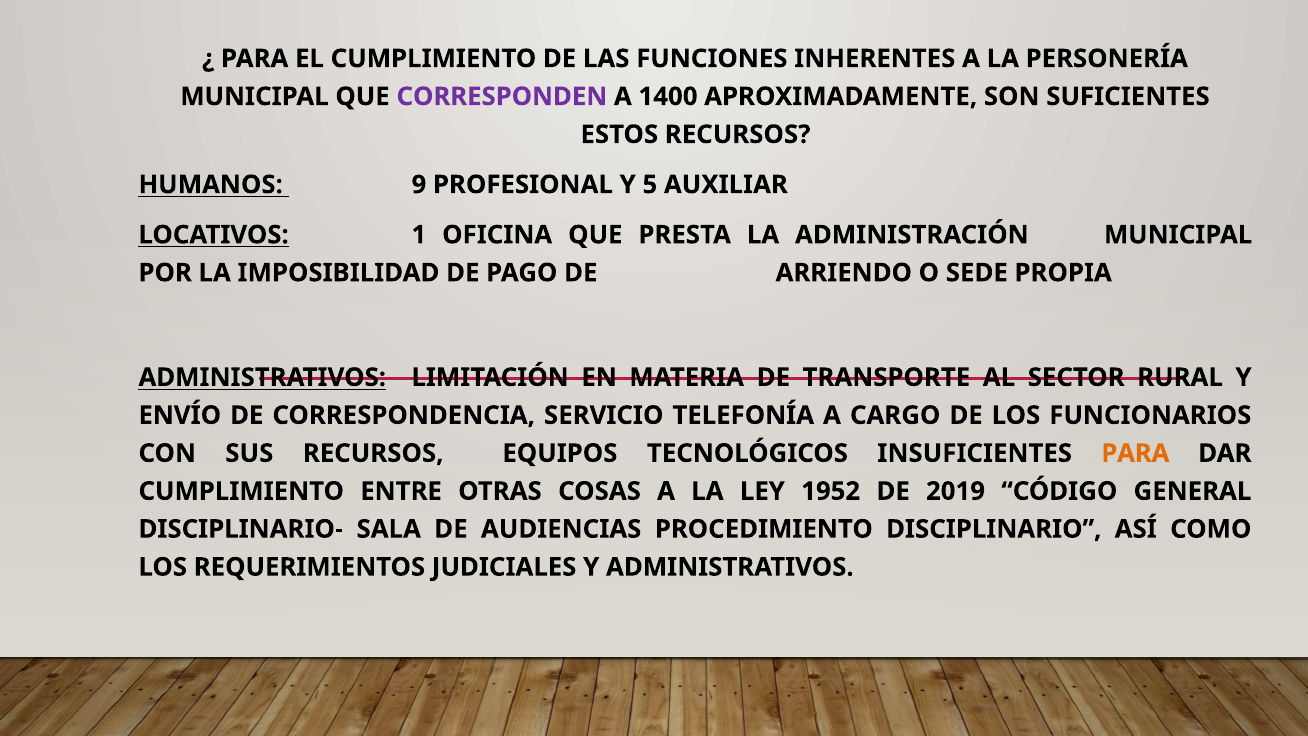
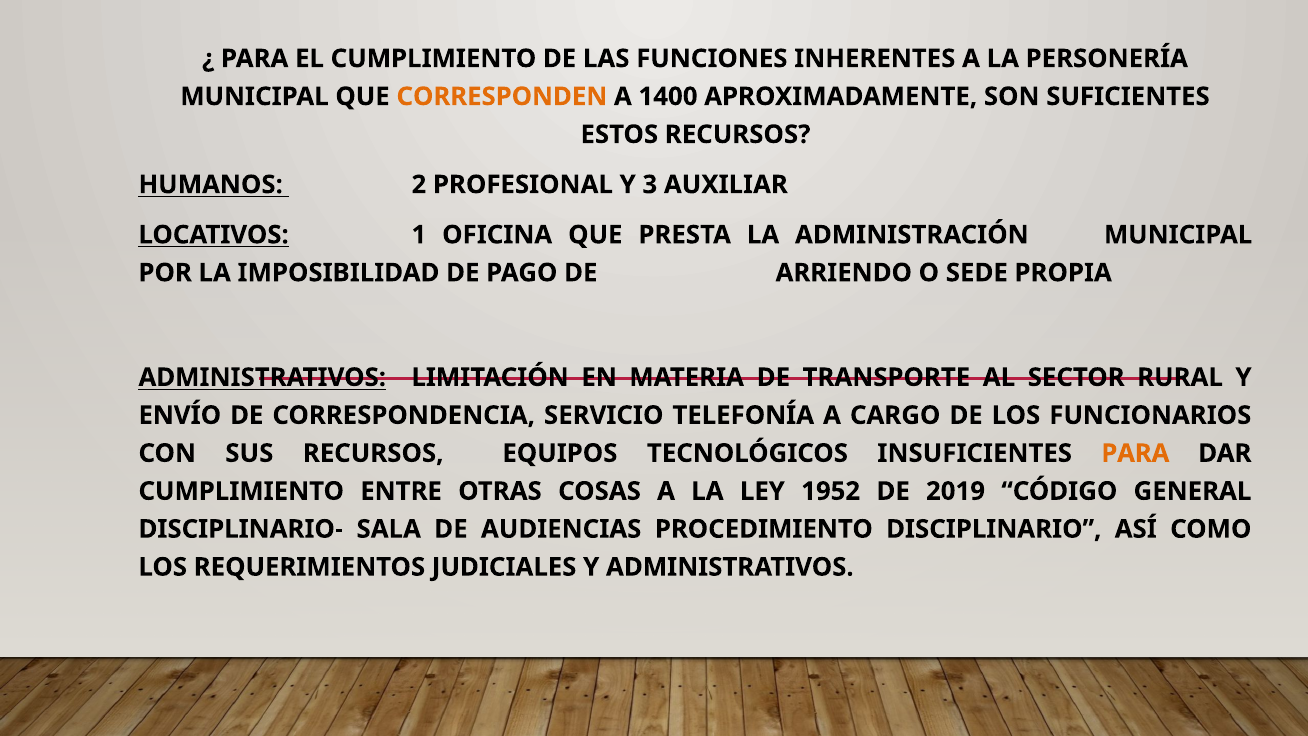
CORRESPONDEN colour: purple -> orange
9: 9 -> 2
5: 5 -> 3
